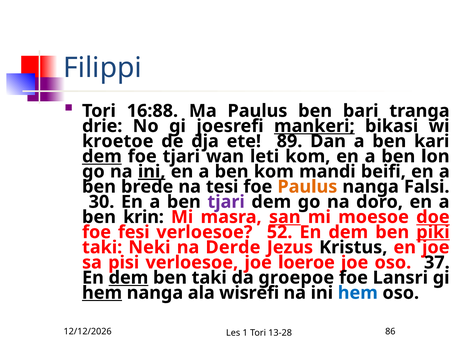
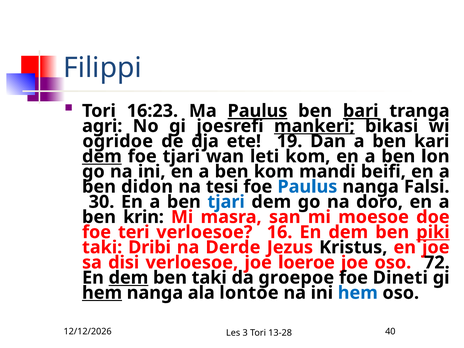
16:88: 16:88 -> 16:23
Paulus at (257, 111) underline: none -> present
bari underline: none -> present
drie: drie -> agri
kroetoe: kroetoe -> ogridoe
89: 89 -> 19
ini at (152, 172) underline: present -> none
brede: brede -> didon
Paulus at (307, 187) colour: orange -> blue
tjari at (226, 202) colour: purple -> blue
san underline: present -> none
doe underline: present -> none
fesi: fesi -> teri
52: 52 -> 16
Neki: Neki -> Dribi
pisi: pisi -> disi
37: 37 -> 72
Lansri: Lansri -> Dineti
wisrefi: wisrefi -> lontoe
1: 1 -> 3
86: 86 -> 40
